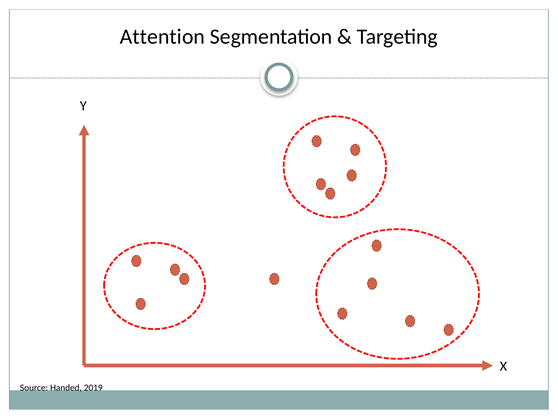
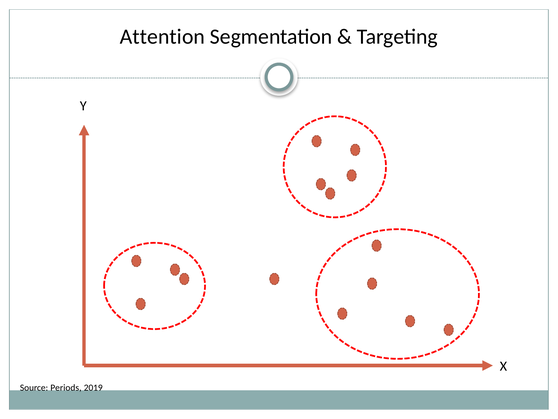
Handed: Handed -> Periods
